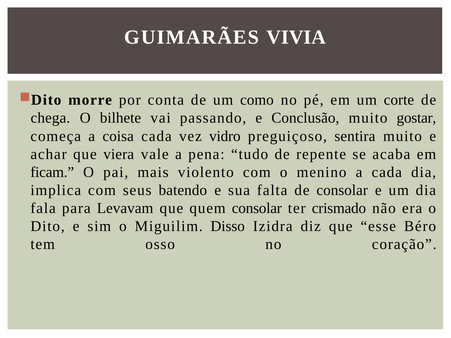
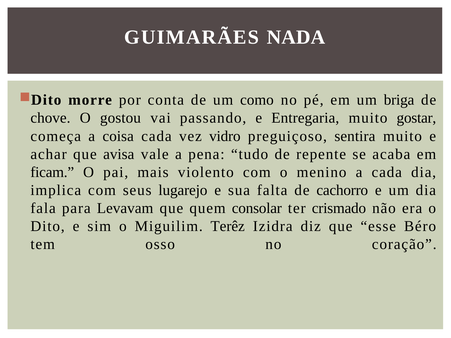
VIVIA: VIVIA -> NADA
corte: corte -> briga
chega: chega -> chove
bilhete: bilhete -> gostou
Conclusão: Conclusão -> Entregaria
viera: viera -> avisa
batendo: batendo -> lugarejo
de consolar: consolar -> cachorro
Disso: Disso -> Terêz
